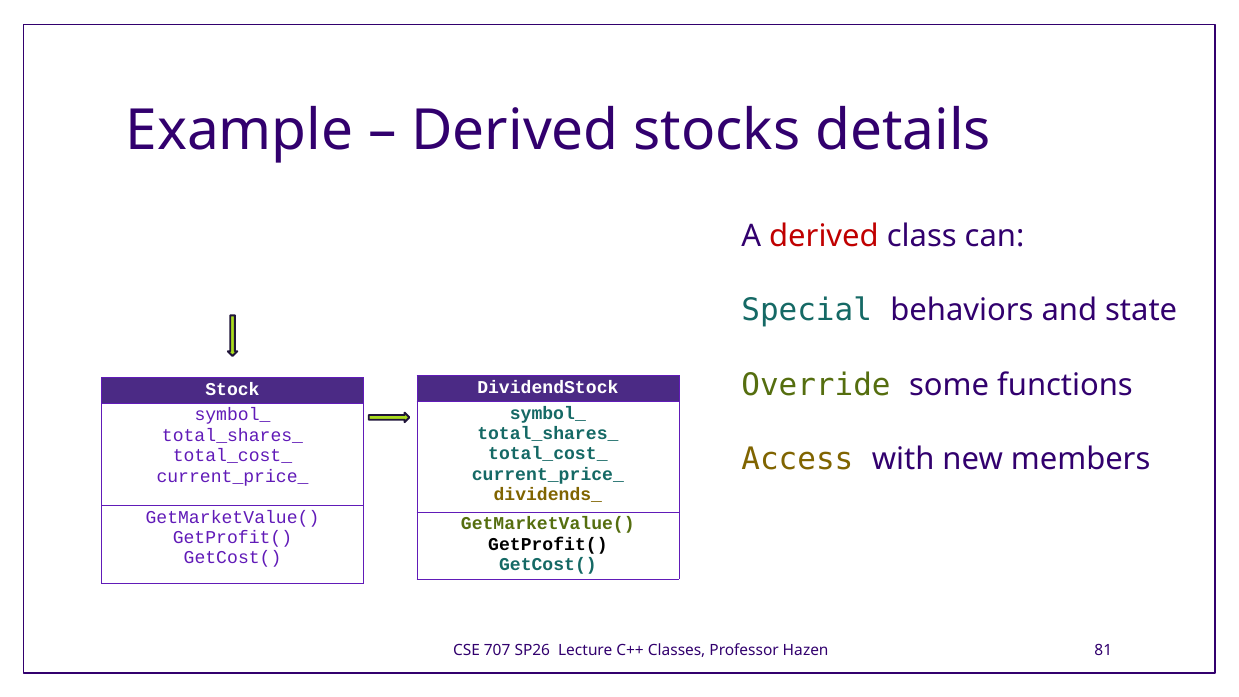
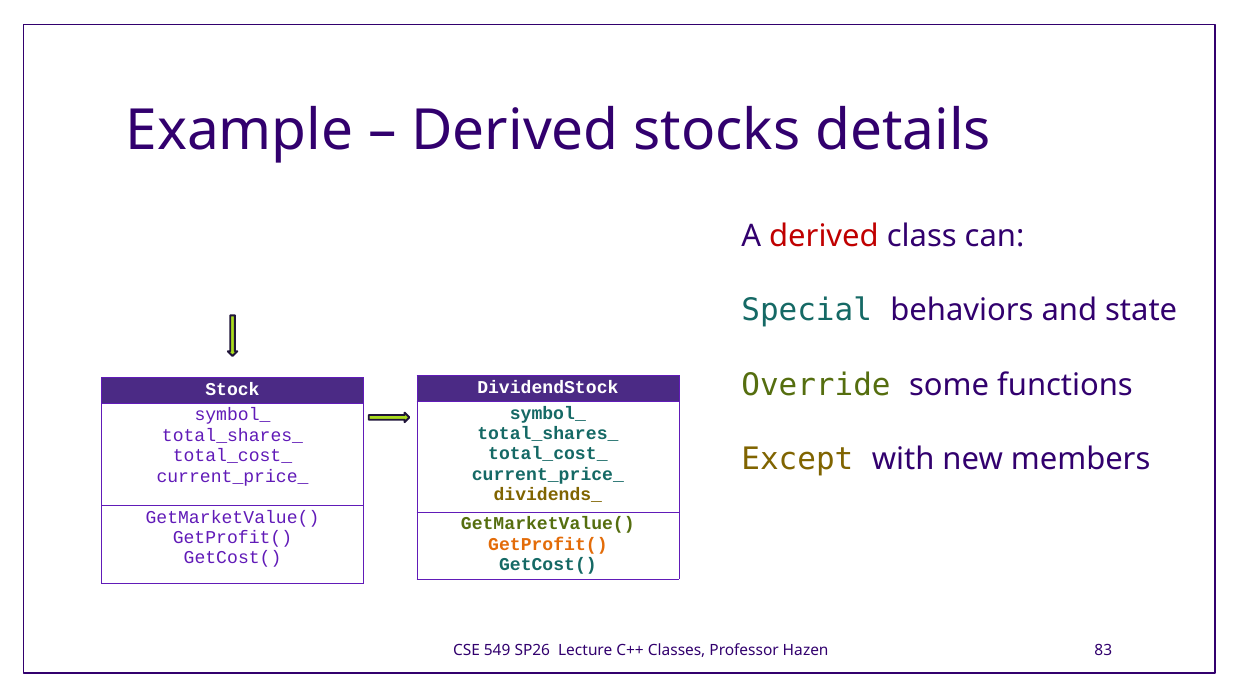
Access: Access -> Except
GetProfit( at (548, 544) colour: black -> orange
707: 707 -> 549
81: 81 -> 83
